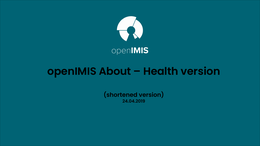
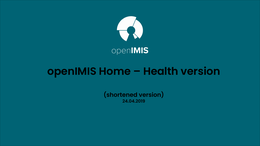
About: About -> Home
